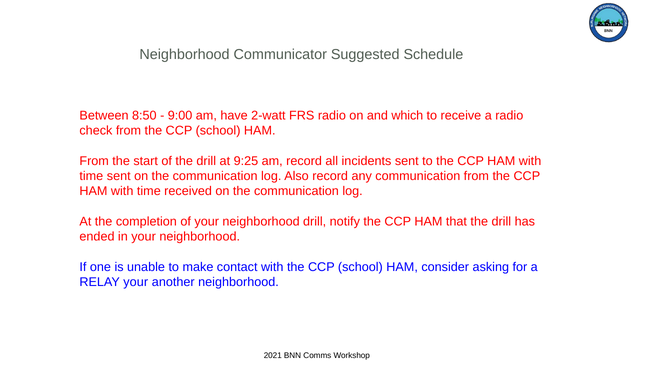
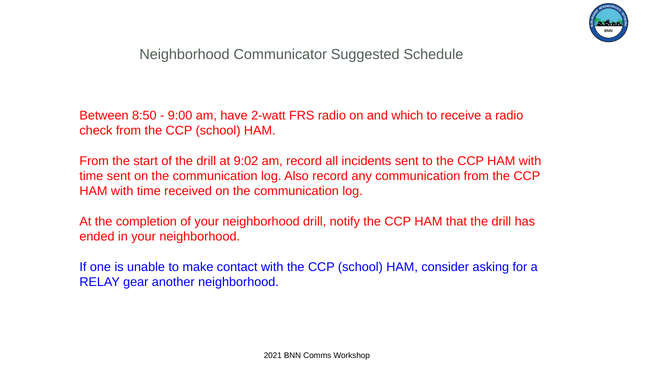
9:25: 9:25 -> 9:02
RELAY your: your -> gear
